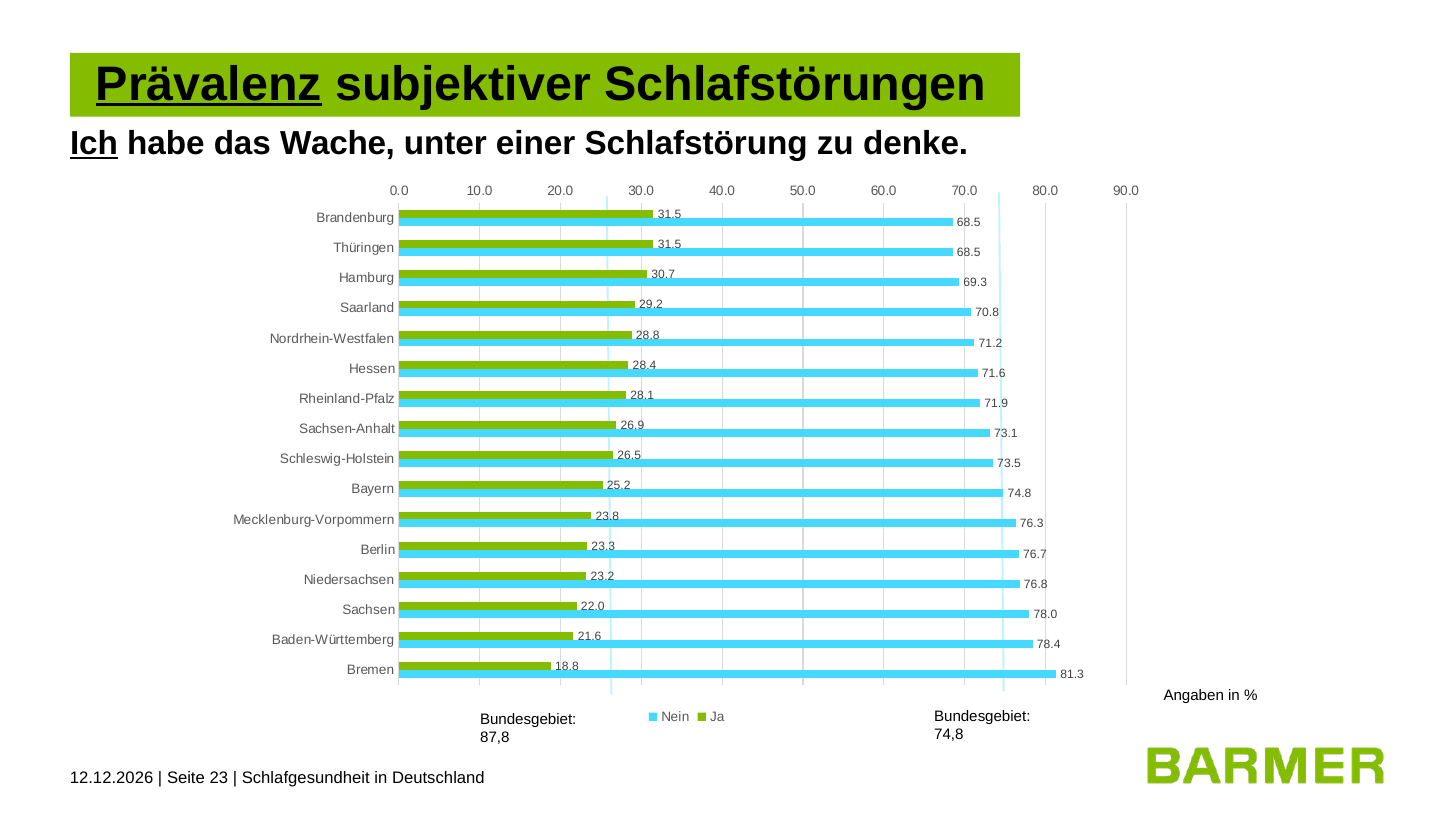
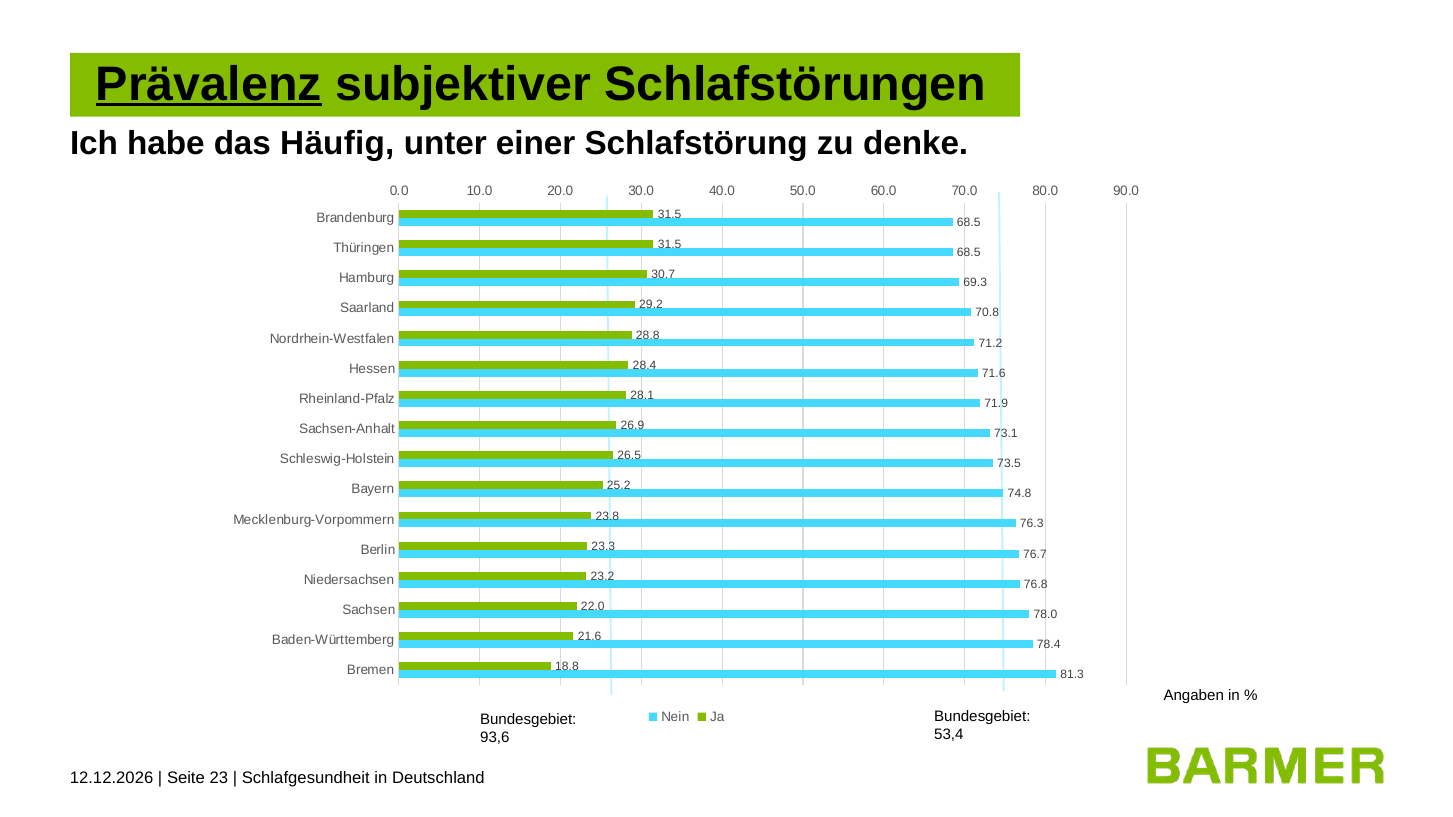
Ich underline: present -> none
Wache: Wache -> Häufig
74,8: 74,8 -> 53,4
87,8: 87,8 -> 93,6
